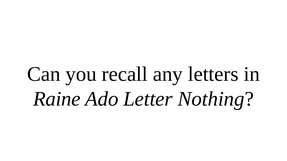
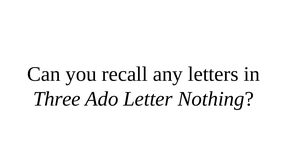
Raine: Raine -> Three
